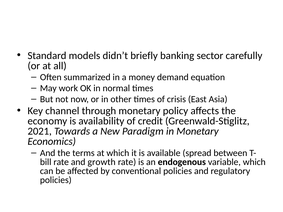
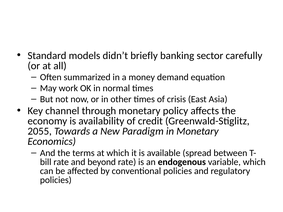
2021: 2021 -> 2055
growth: growth -> beyond
